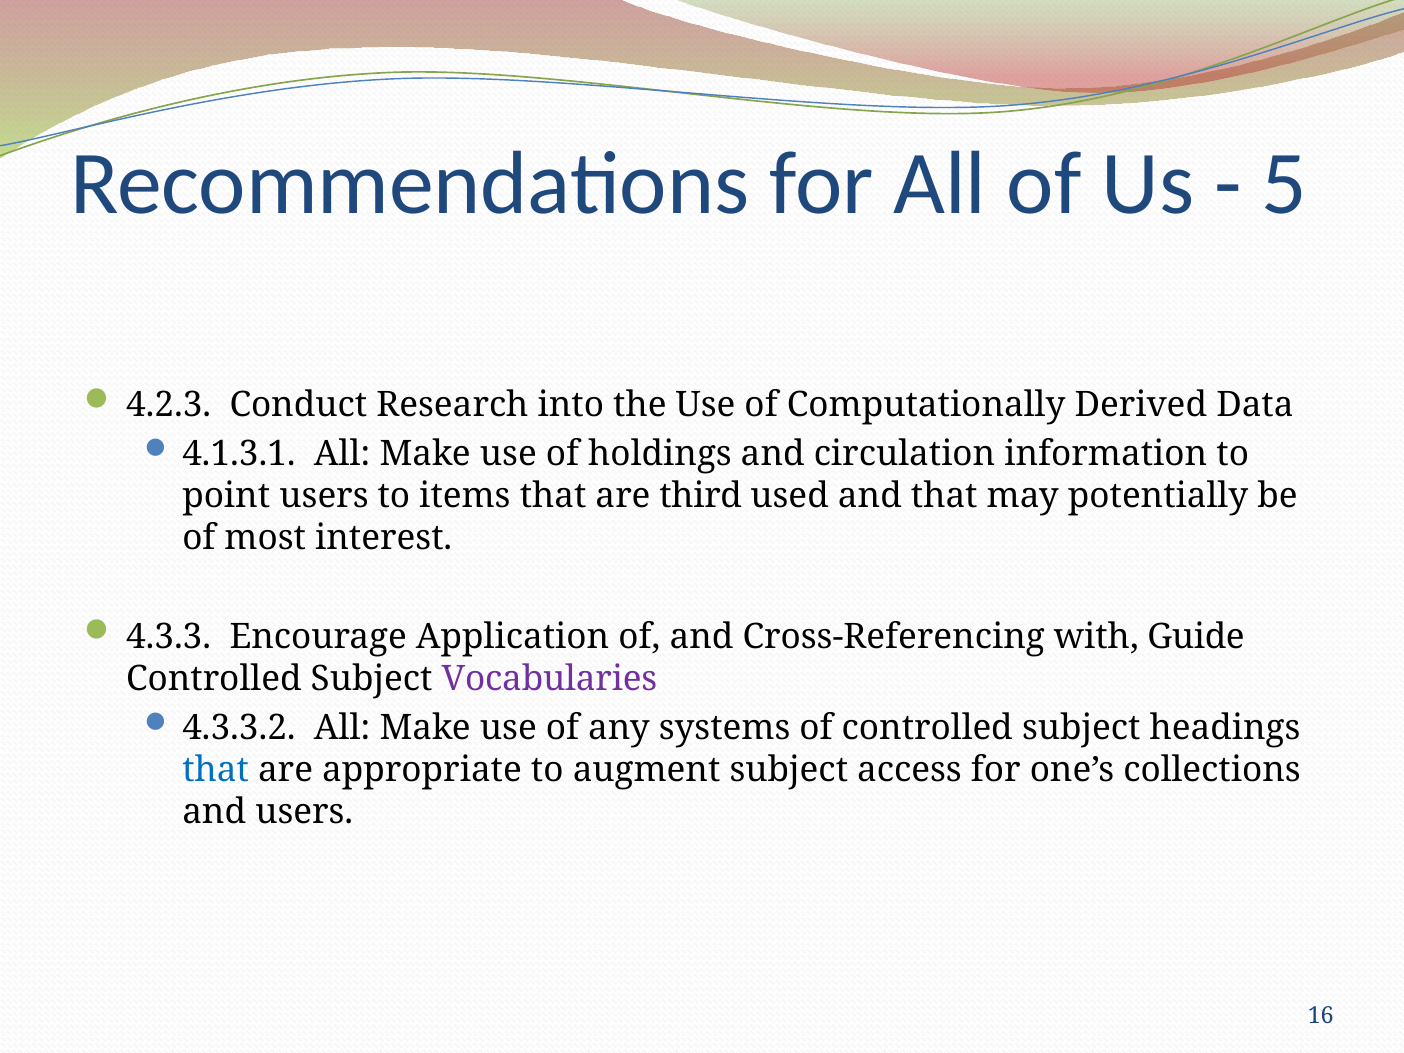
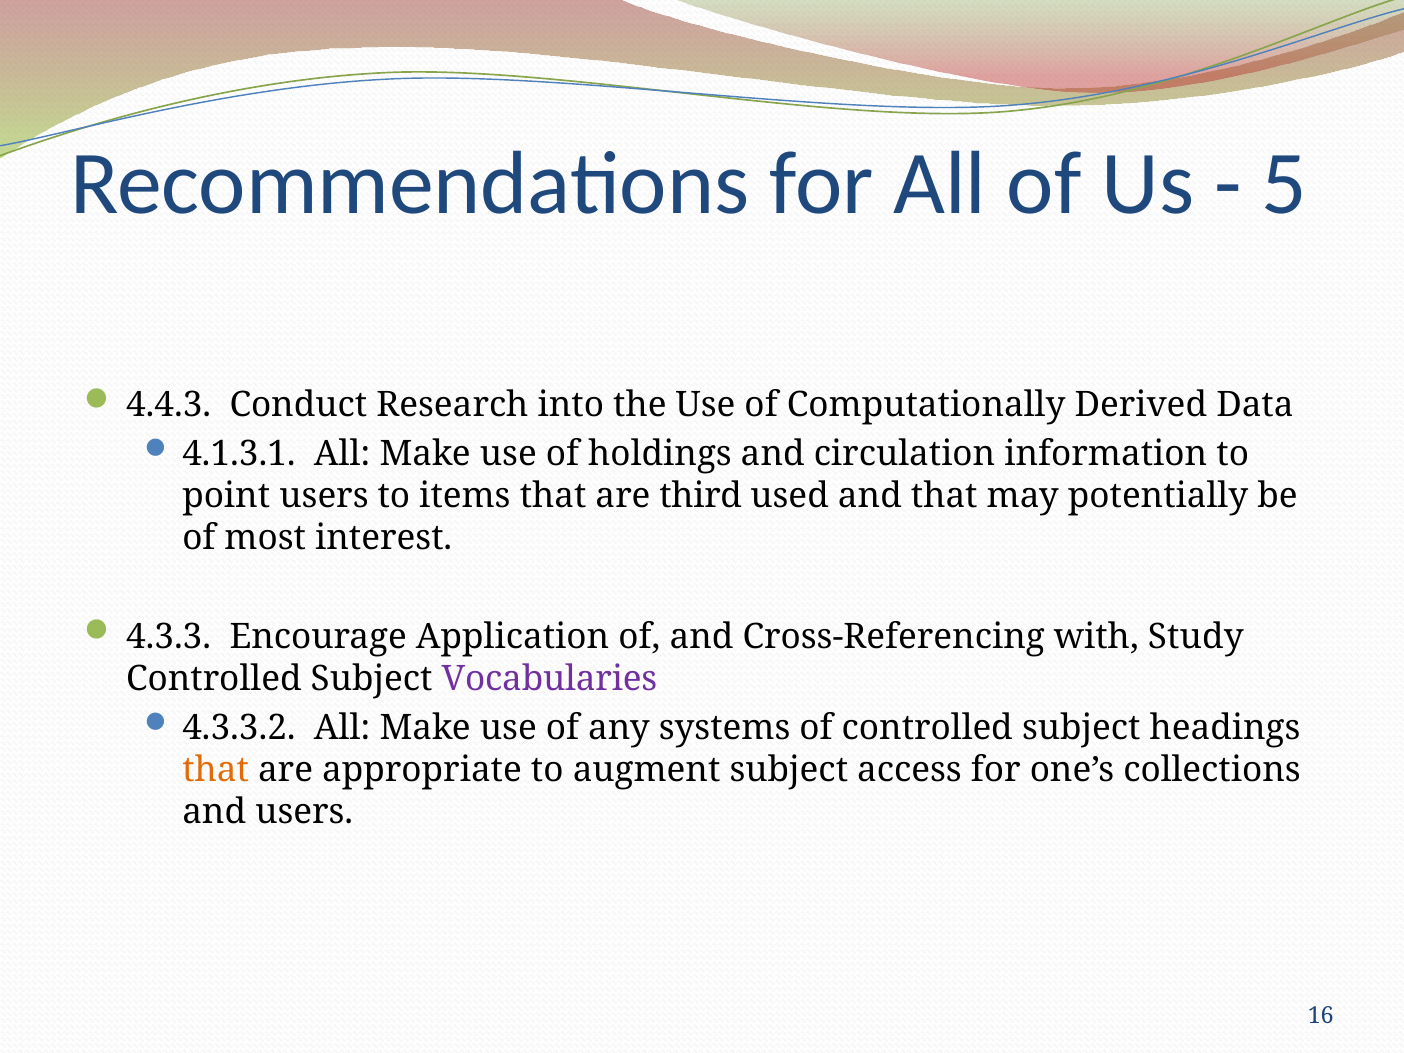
4.2.3: 4.2.3 -> 4.4.3
Guide: Guide -> Study
that at (216, 770) colour: blue -> orange
